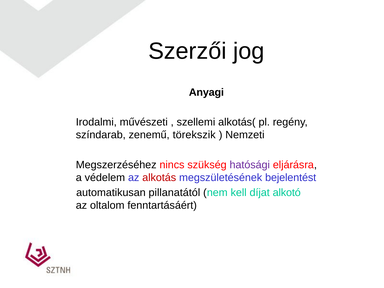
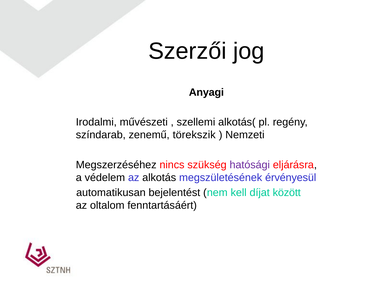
alkotás colour: red -> black
bejelentést: bejelentést -> érvényesül
pillanatától: pillanatától -> bejelentést
alkotó: alkotó -> között
